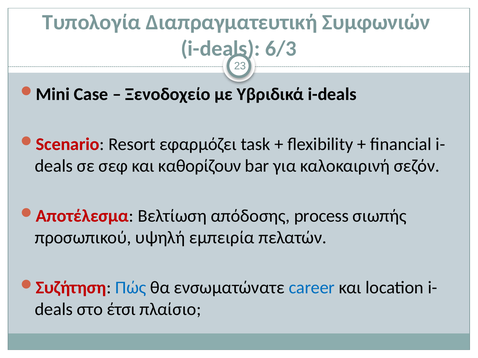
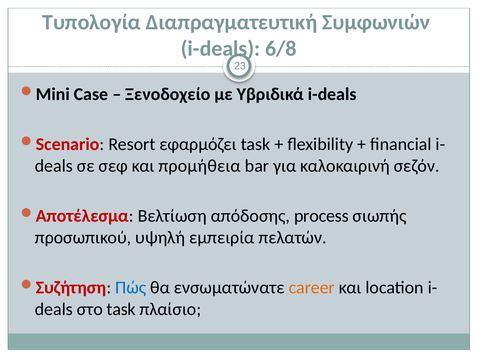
6/3: 6/3 -> 6/8
καθορίζουν: καθορίζουν -> προμήθεια
career colour: blue -> orange
στο έτσι: έτσι -> task
